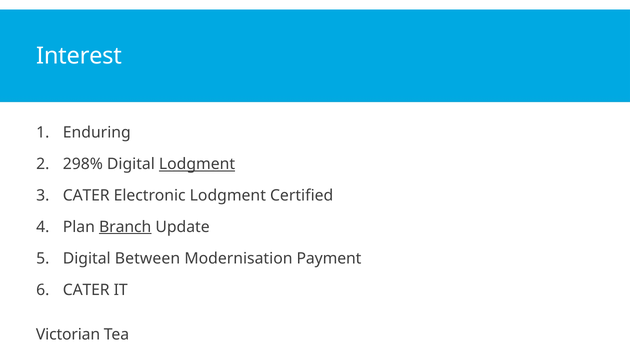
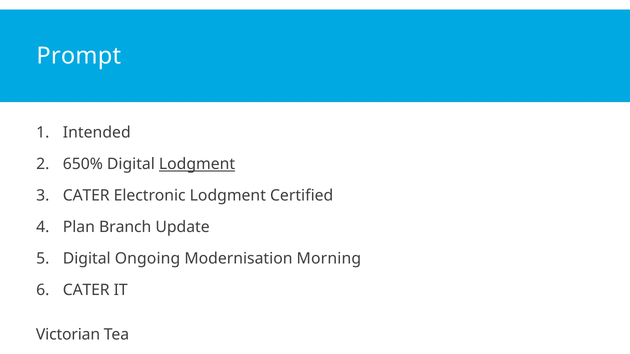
Interest: Interest -> Prompt
Enduring: Enduring -> Intended
298%: 298% -> 650%
Branch underline: present -> none
Between: Between -> Ongoing
Payment: Payment -> Morning
